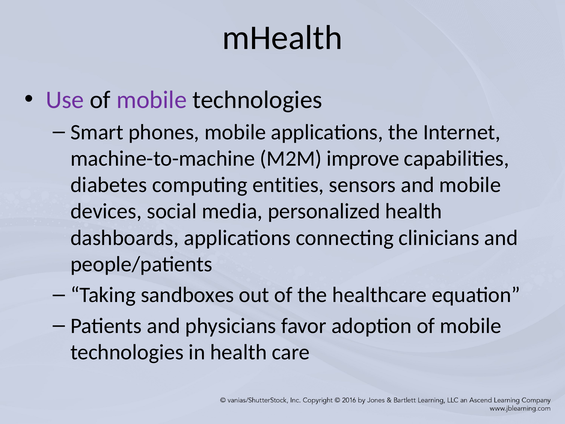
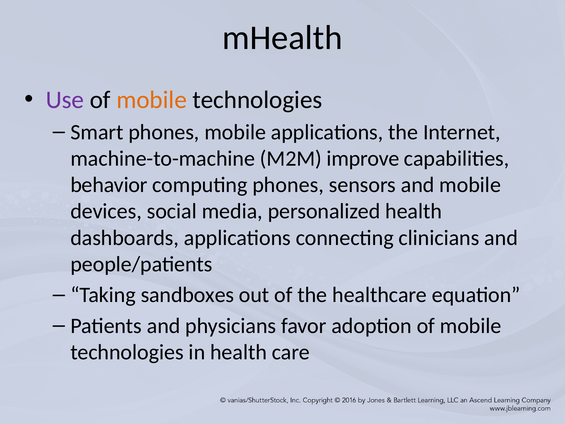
mobile at (152, 100) colour: purple -> orange
diabetes: diabetes -> behavior
computing entities: entities -> phones
